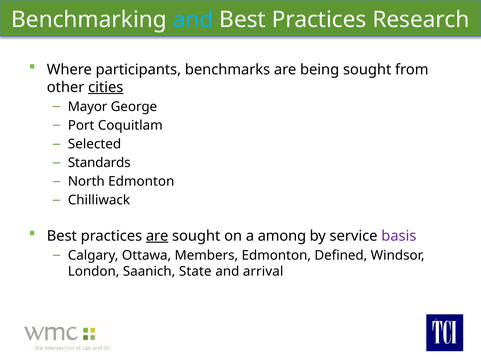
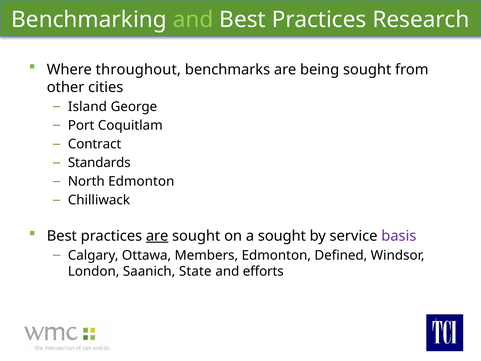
and at (193, 20) colour: light blue -> light green
participants: participants -> throughout
cities underline: present -> none
Mayor: Mayor -> Island
Selected: Selected -> Contract
a among: among -> sought
arrival: arrival -> efforts
